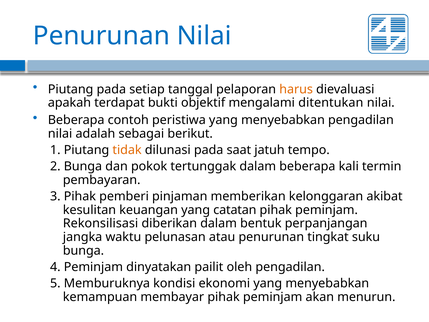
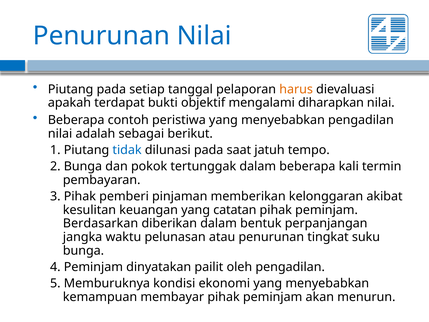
ditentukan: ditentukan -> diharapkan
tidak colour: orange -> blue
Rekonsilisasi: Rekonsilisasi -> Berdasarkan
